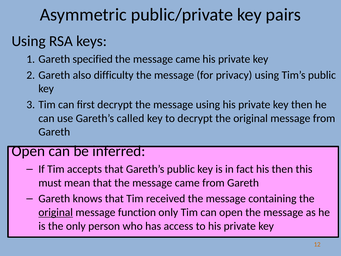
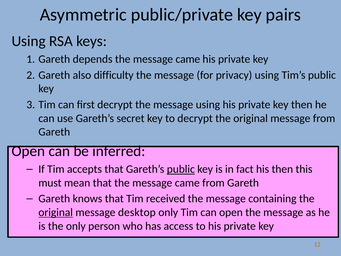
specified: specified -> depends
called: called -> secret
public at (181, 169) underline: none -> present
function: function -> desktop
